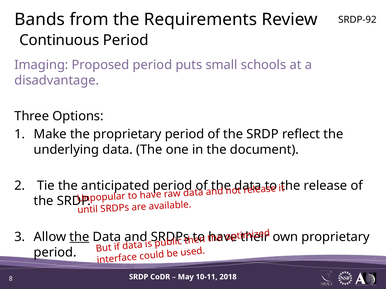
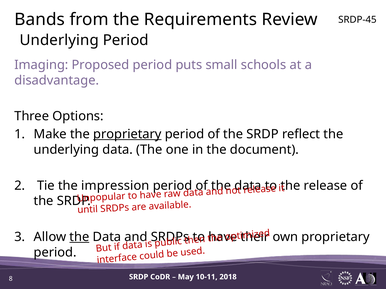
SRDP-92: SRDP-92 -> SRDP-45
Continuous at (59, 40): Continuous -> Underlying
proprietary at (127, 134) underline: none -> present
anticipated: anticipated -> impression
